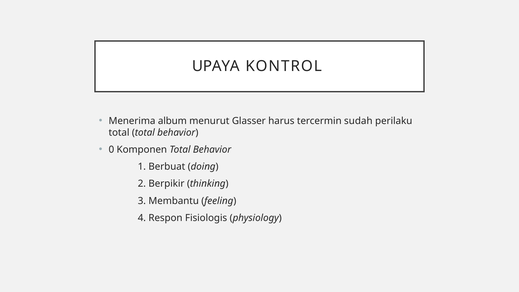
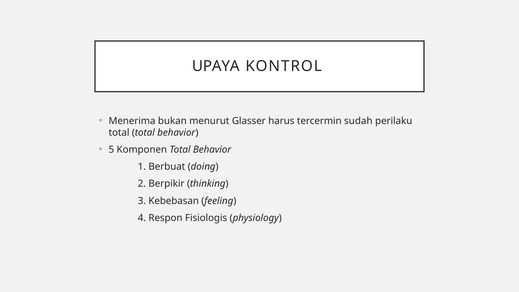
album: album -> bukan
0: 0 -> 5
Membantu: Membantu -> Kebebasan
